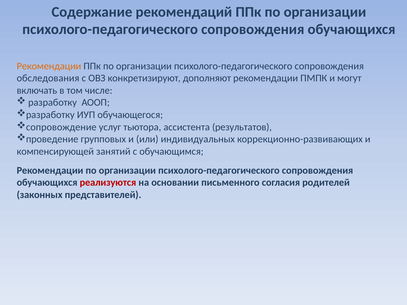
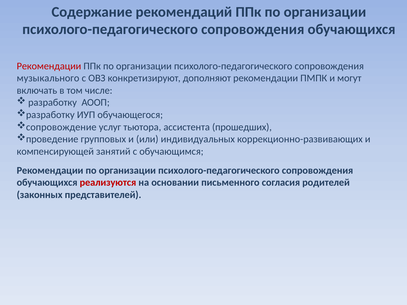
Рекомендации at (49, 66) colour: orange -> red
обследования: обследования -> музыкального
результатов: результатов -> прошедших
